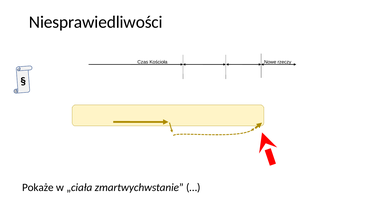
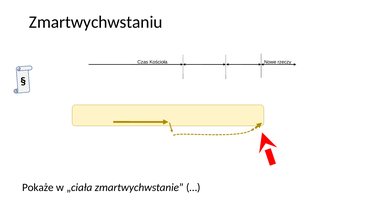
Niesprawiedliwości: Niesprawiedliwości -> Zmartwychwstaniu
